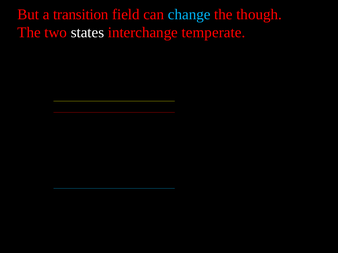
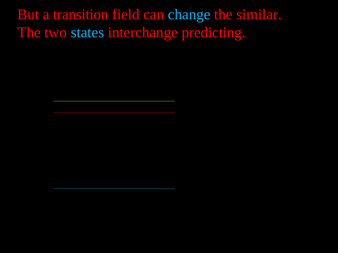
though: though -> similar
states colour: white -> light blue
temperate: temperate -> predicting
